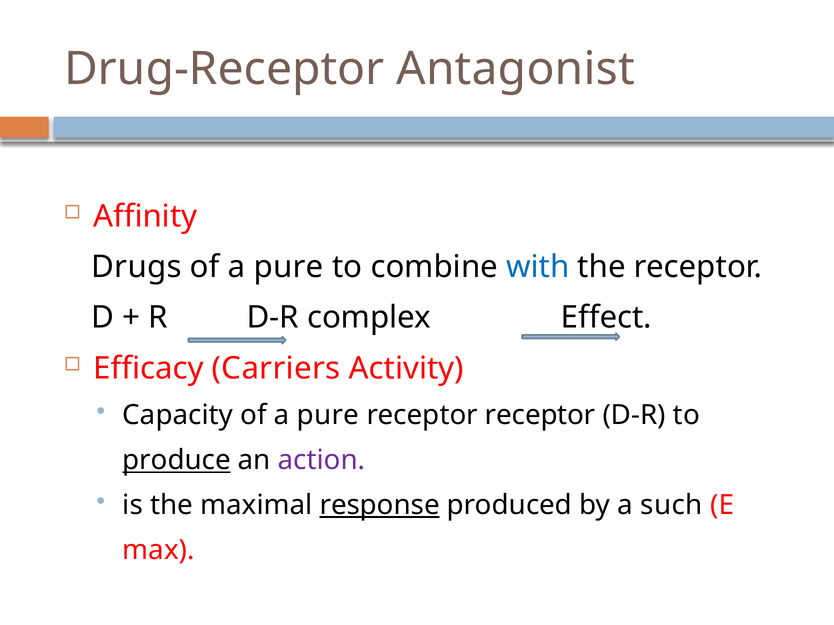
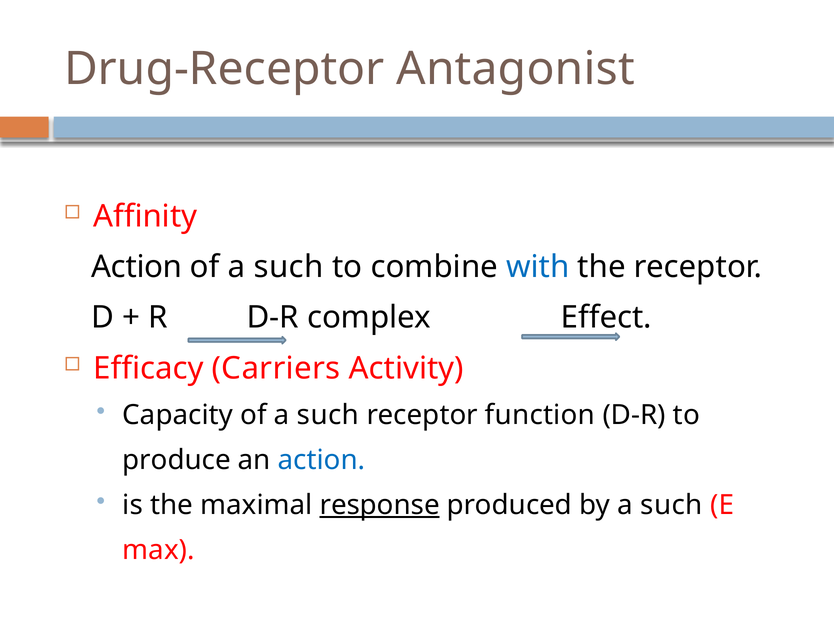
Drugs at (136, 267): Drugs -> Action
pure at (289, 267): pure -> such
Capacity of a pure: pure -> such
receptor receptor: receptor -> function
produce underline: present -> none
action at (322, 461) colour: purple -> blue
